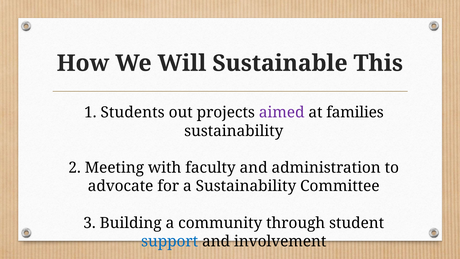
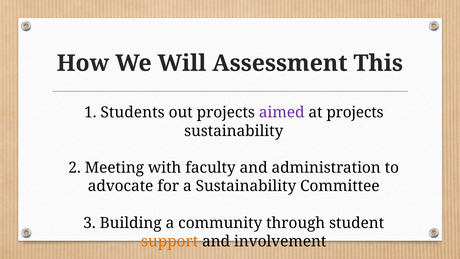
Sustainable: Sustainable -> Assessment
at families: families -> projects
support colour: blue -> orange
